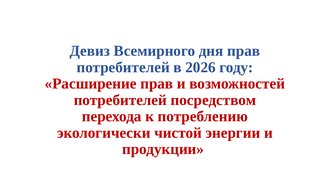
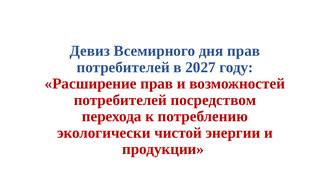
2026: 2026 -> 2027
